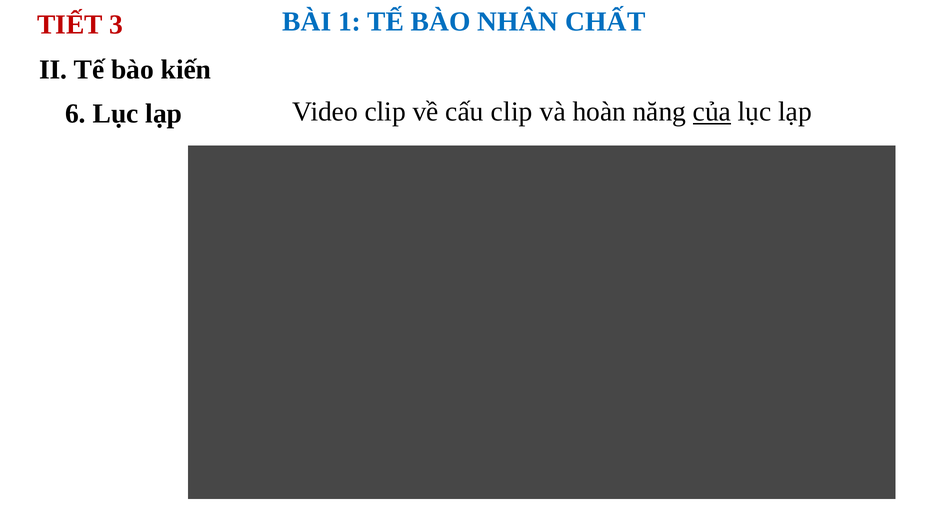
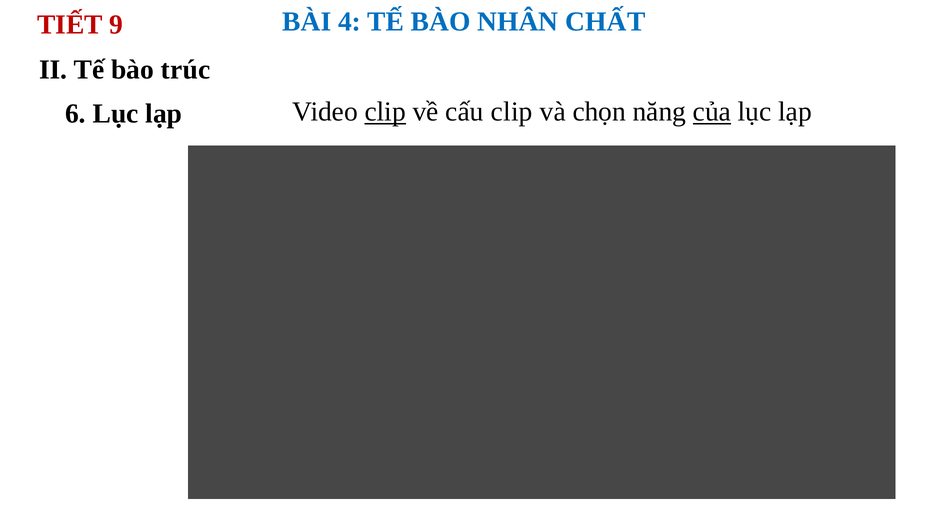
1: 1 -> 4
3: 3 -> 9
kiến: kiến -> trúc
clip at (385, 112) underline: none -> present
hoàn: hoàn -> chọn
